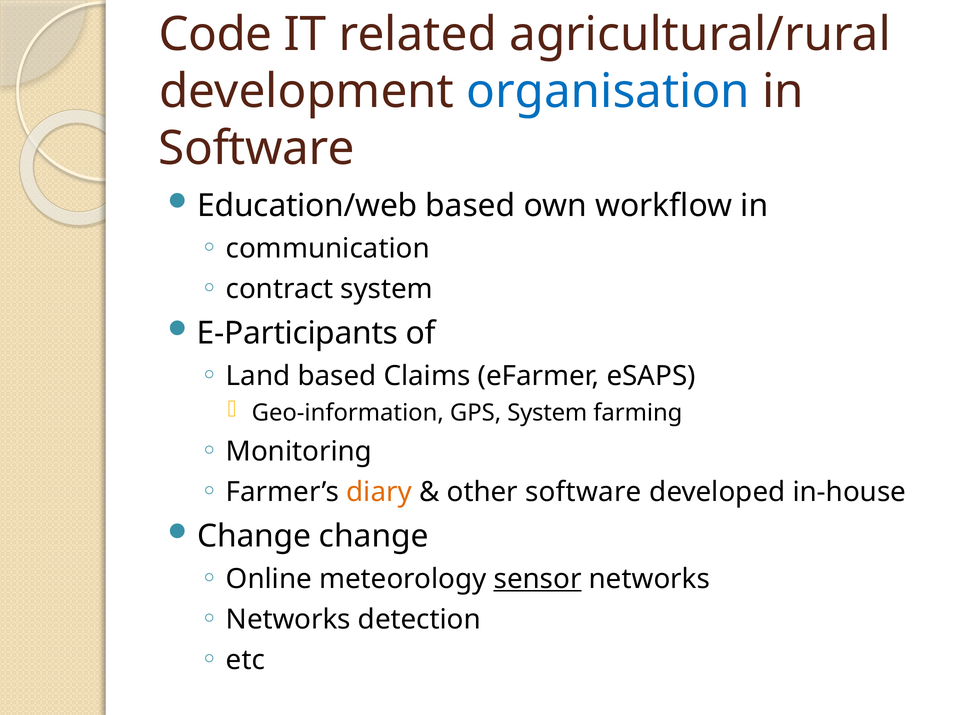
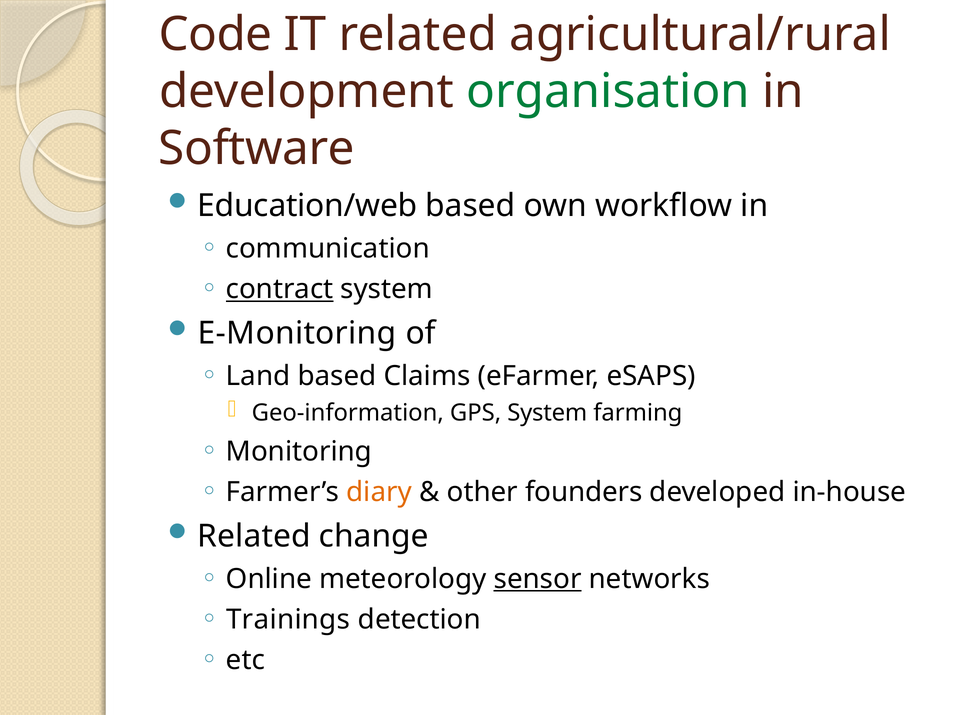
organisation colour: blue -> green
contract underline: none -> present
E-Participants: E-Participants -> E-Monitoring
other software: software -> founders
Change at (254, 537): Change -> Related
Networks at (288, 620): Networks -> Trainings
